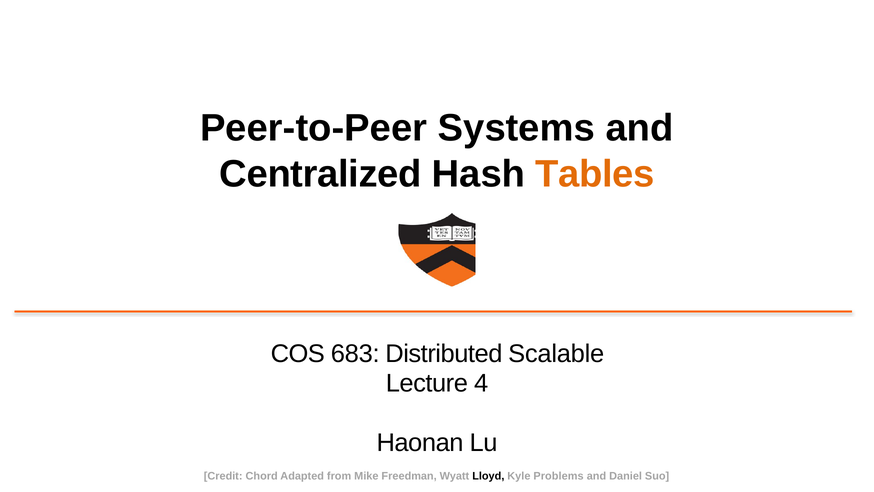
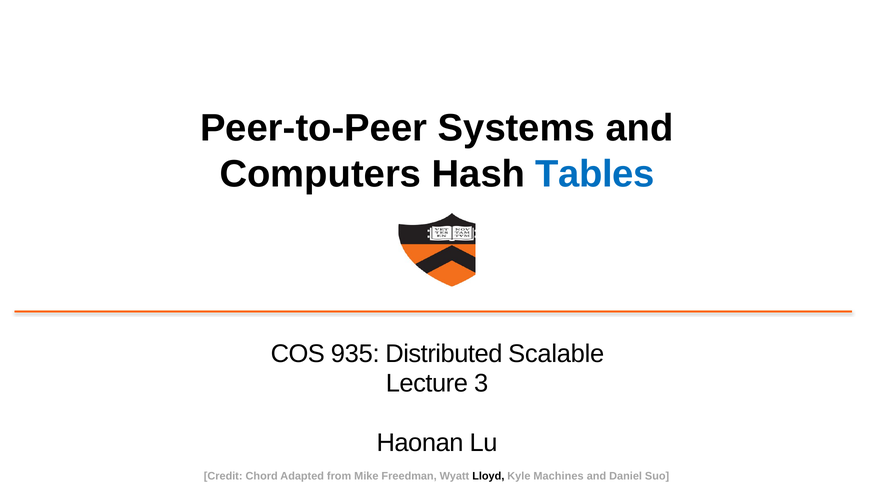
Centralized: Centralized -> Computers
Tables colour: orange -> blue
683: 683 -> 935
4: 4 -> 3
Problems: Problems -> Machines
